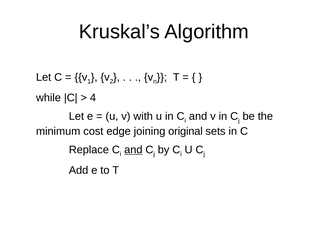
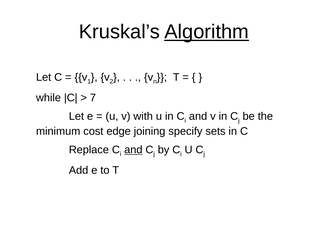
Algorithm underline: none -> present
4: 4 -> 7
original: original -> specify
